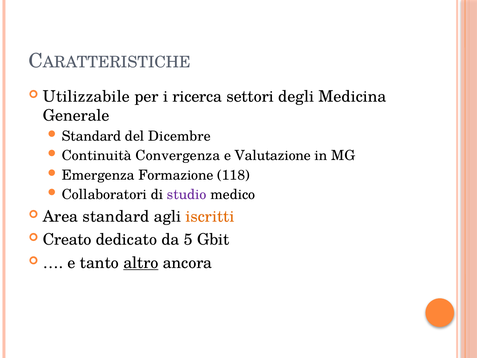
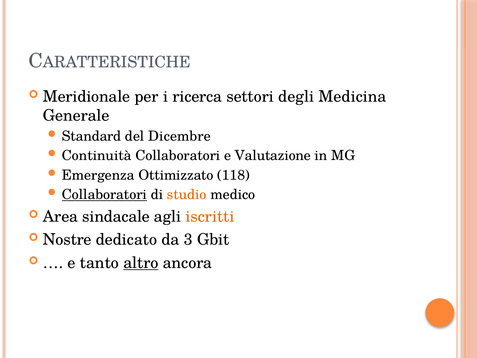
Utilizzabile: Utilizzabile -> Meridionale
Continuità Convergenza: Convergenza -> Collaboratori
Formazione: Formazione -> Ottimizzato
Collaboratori at (104, 195) underline: none -> present
studio colour: purple -> orange
Area standard: standard -> sindacale
Creato: Creato -> Nostre
5: 5 -> 3
